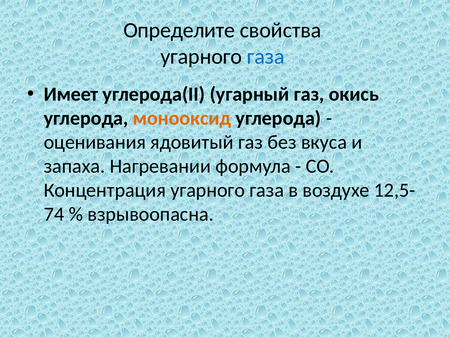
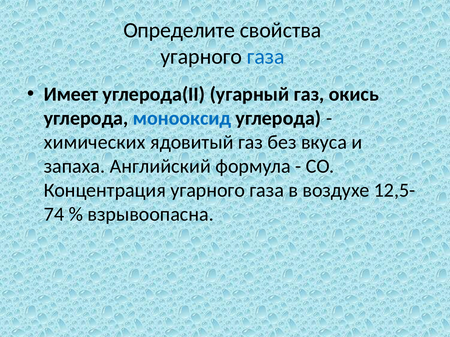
монооксид colour: orange -> blue
оценивания: оценивания -> химических
Нагревании: Нагревании -> Английский
